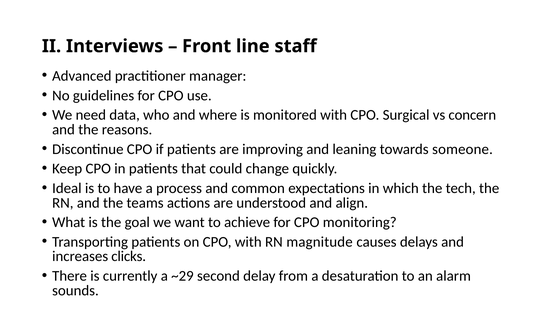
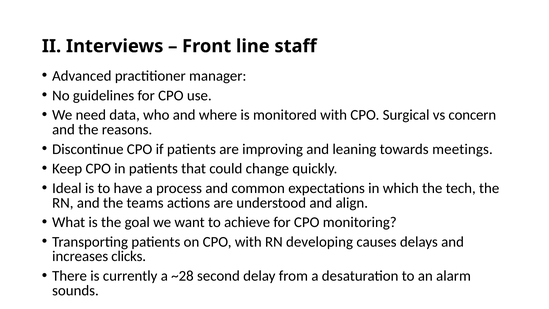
someone: someone -> meetings
magnitude: magnitude -> developing
~29: ~29 -> ~28
